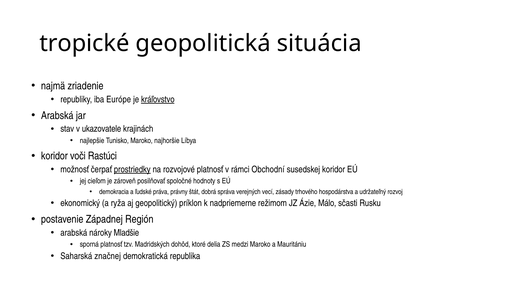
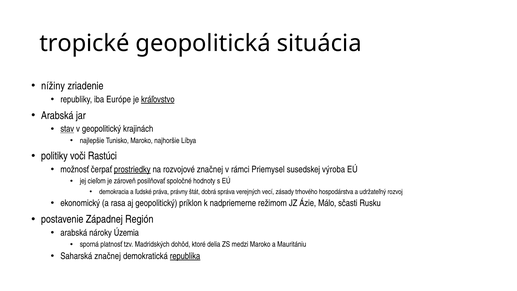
najmä: najmä -> nížiny
stav underline: none -> present
v ukazovatele: ukazovatele -> geopolitický
koridor at (54, 156): koridor -> politiky
rozvojové platnosť: platnosť -> značnej
Obchodní: Obchodní -> Priemysel
susedskej koridor: koridor -> výroba
ryža: ryža -> rasa
Mladšie: Mladšie -> Územia
republika underline: none -> present
